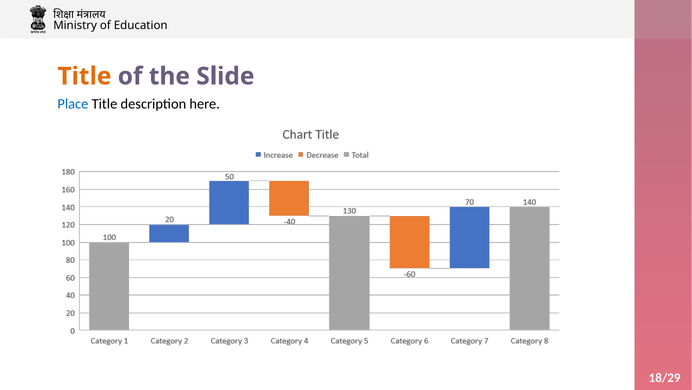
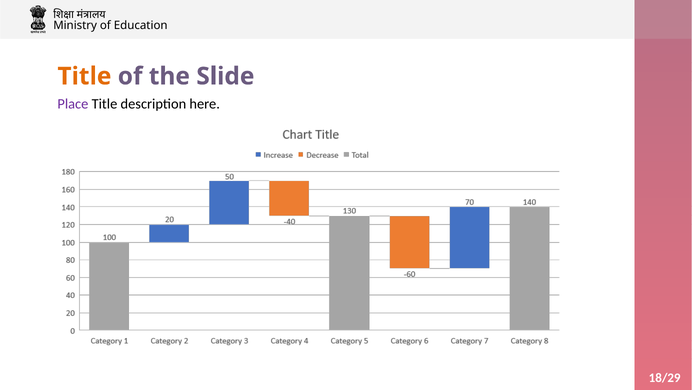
Place colour: blue -> purple
